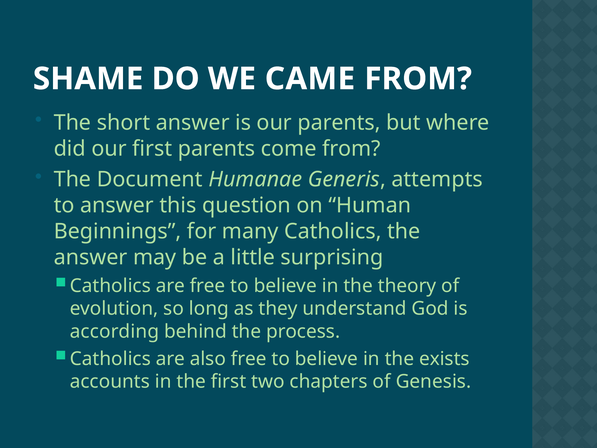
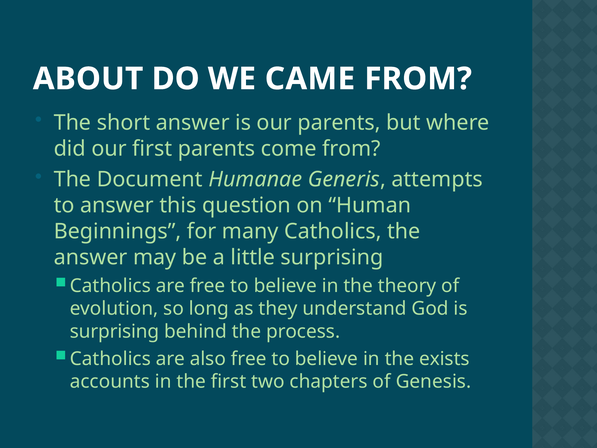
SHAME: SHAME -> ABOUT
according at (114, 331): according -> surprising
